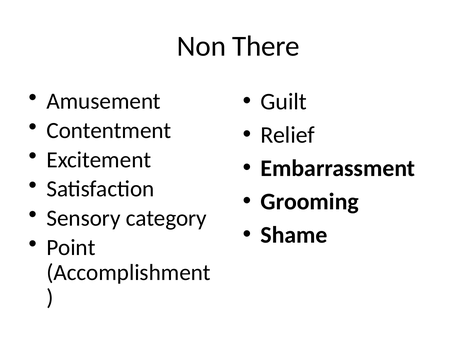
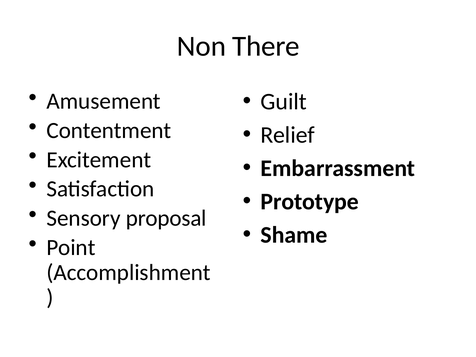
Grooming: Grooming -> Prototype
category: category -> proposal
